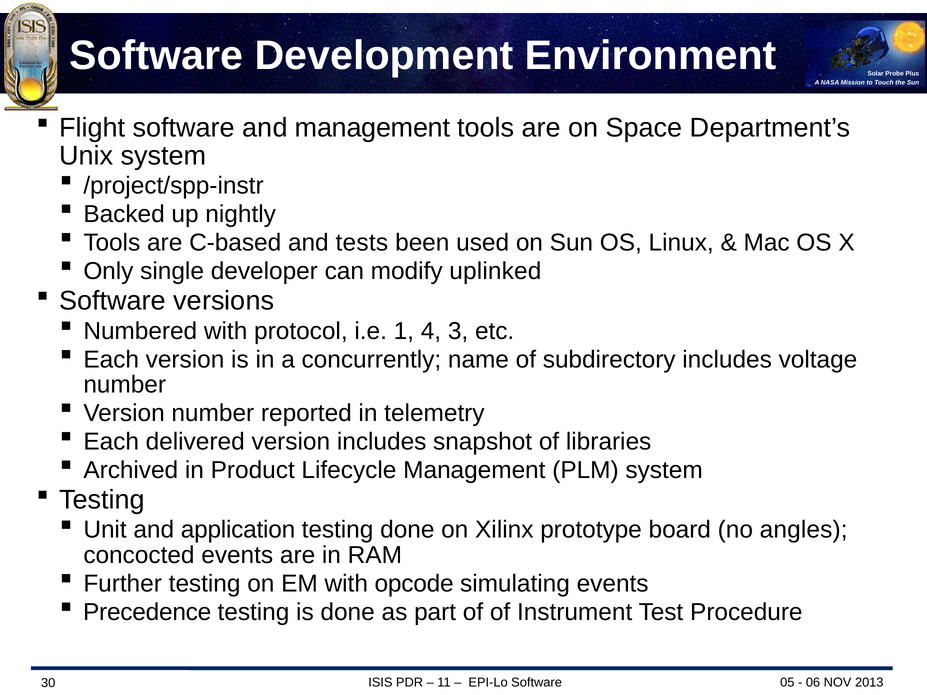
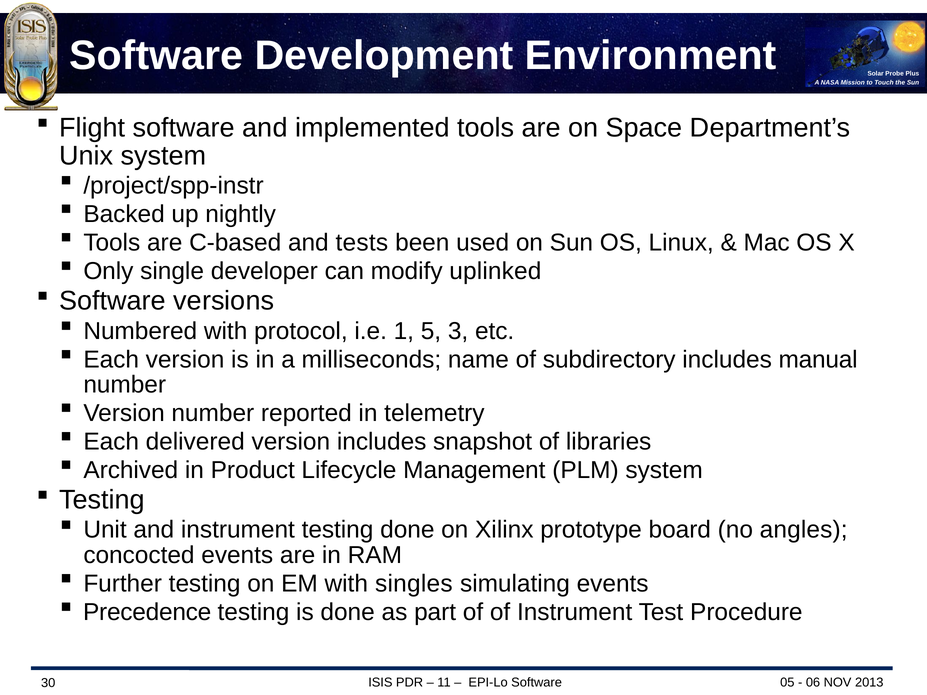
and management: management -> implemented
4: 4 -> 5
concurrently: concurrently -> milliseconds
voltage: voltage -> manual
and application: application -> instrument
opcode: opcode -> singles
